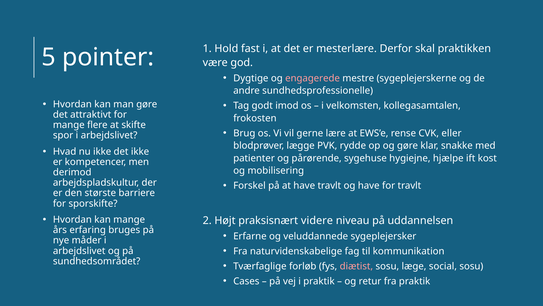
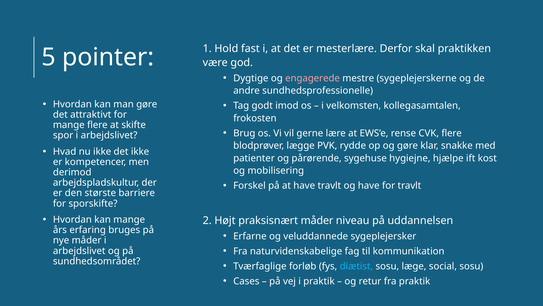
CVK eller: eller -> flere
praksisnært videre: videre -> måder
diætist colour: pink -> light blue
